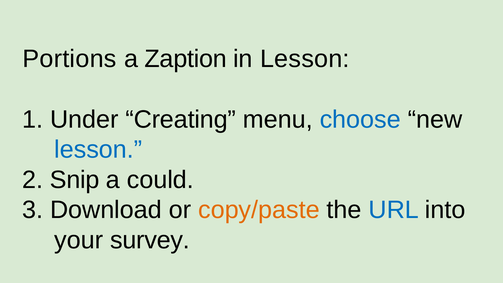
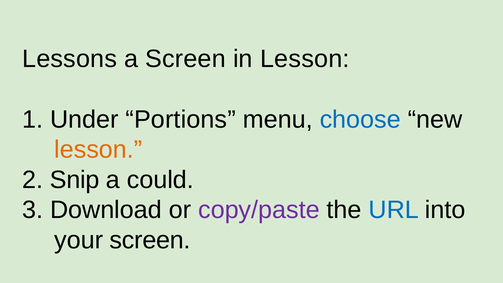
Portions: Portions -> Lessons
a Zaption: Zaption -> Screen
Creating: Creating -> Portions
lesson at (98, 150) colour: blue -> orange
copy/paste colour: orange -> purple
your survey: survey -> screen
